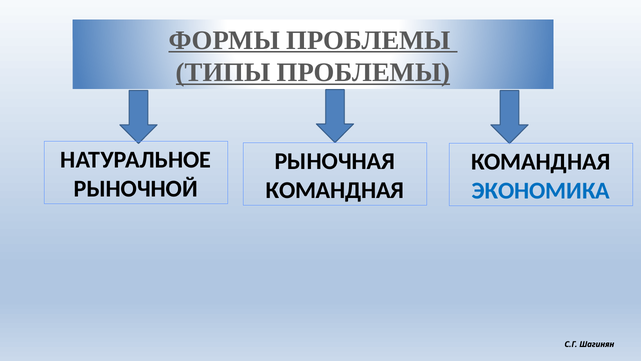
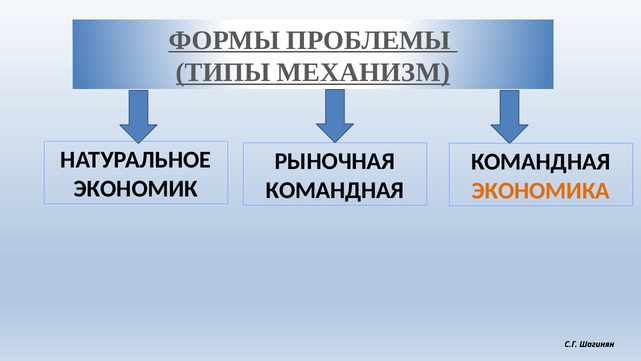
ТИПЫ ПРОБЛЕМЫ: ПРОБЛЕМЫ -> МЕХАНИЗМ
РЫНОЧНОЙ: РЫНОЧНОЙ -> ЭКОНОМИК
ЭКОНОМИКА colour: blue -> orange
